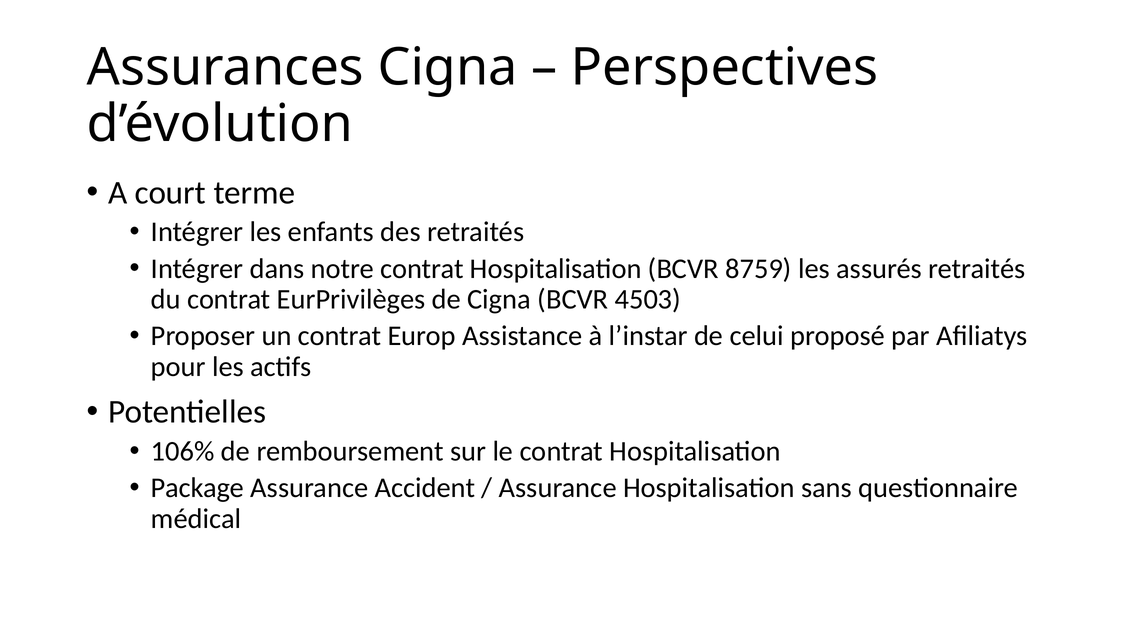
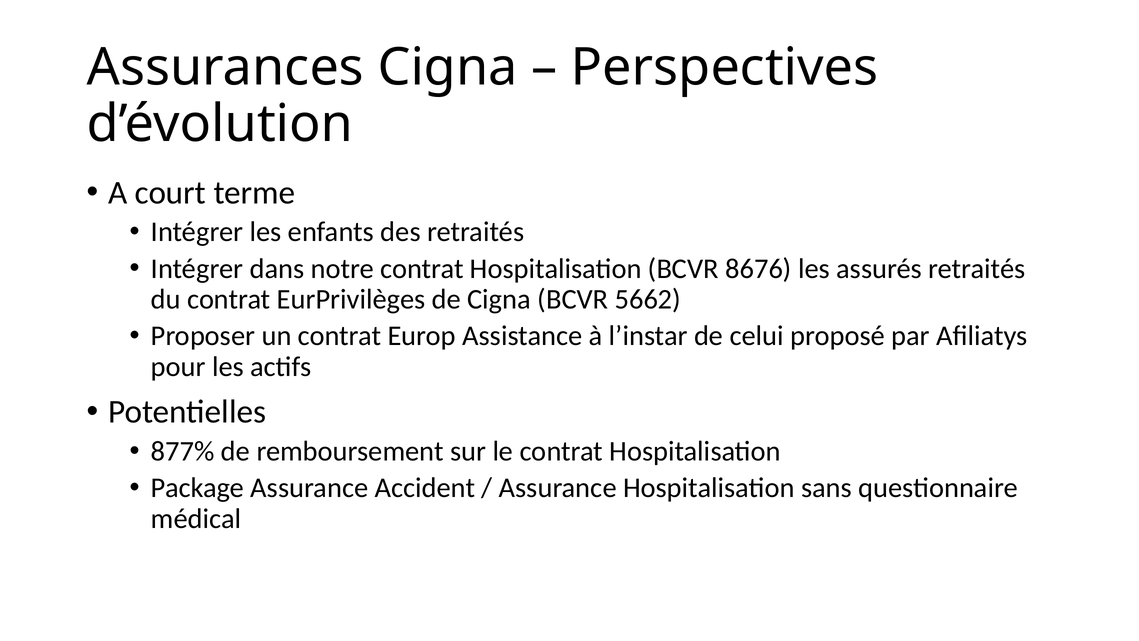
8759: 8759 -> 8676
4503: 4503 -> 5662
106%: 106% -> 877%
